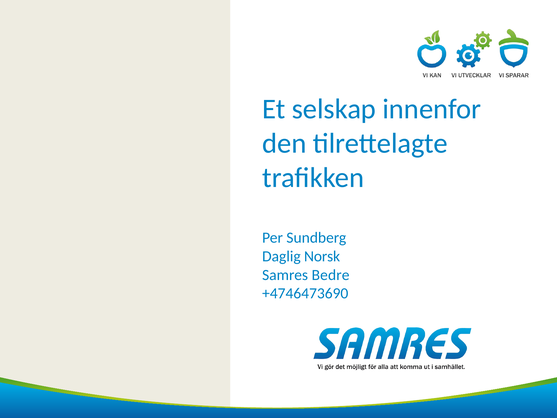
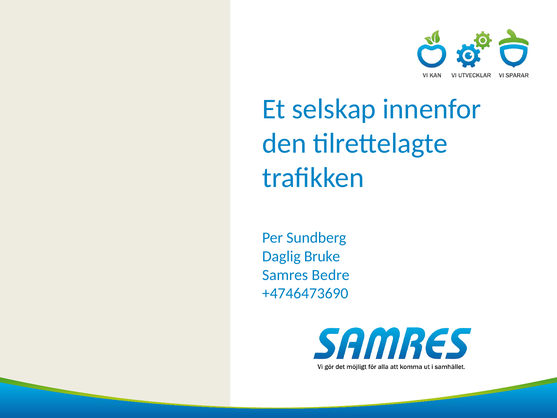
Norsk: Norsk -> Bruke
